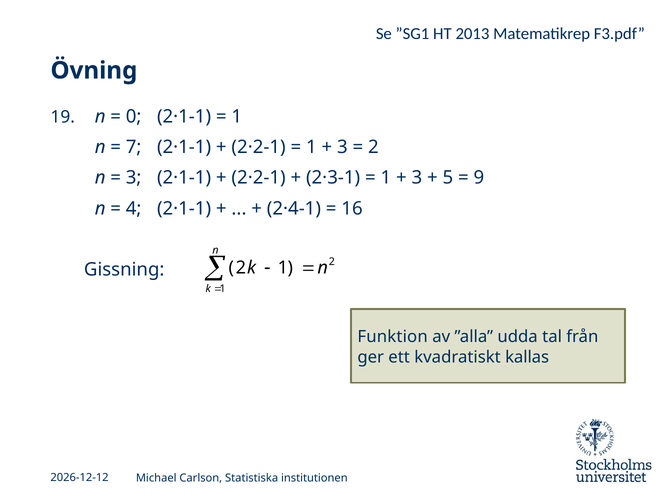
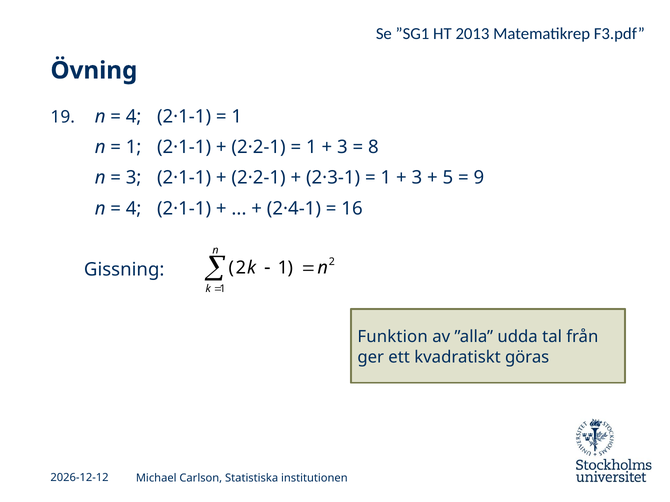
0 at (134, 116): 0 -> 4
7 at (134, 147): 7 -> 1
2 at (373, 147): 2 -> 8
kallas: kallas -> göras
